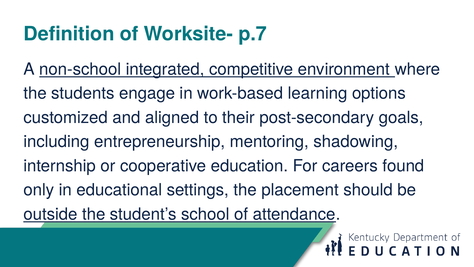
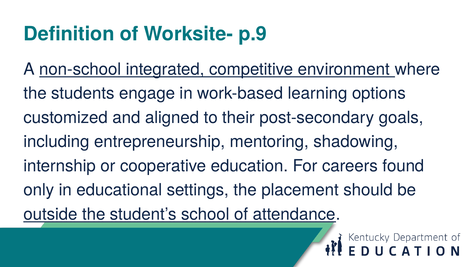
p.7: p.7 -> p.9
